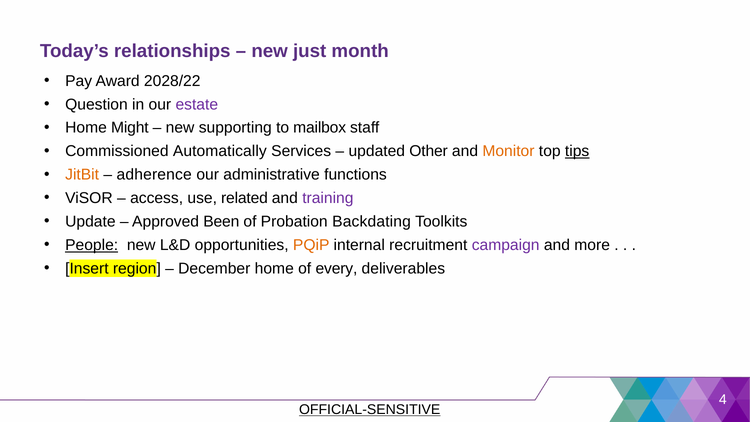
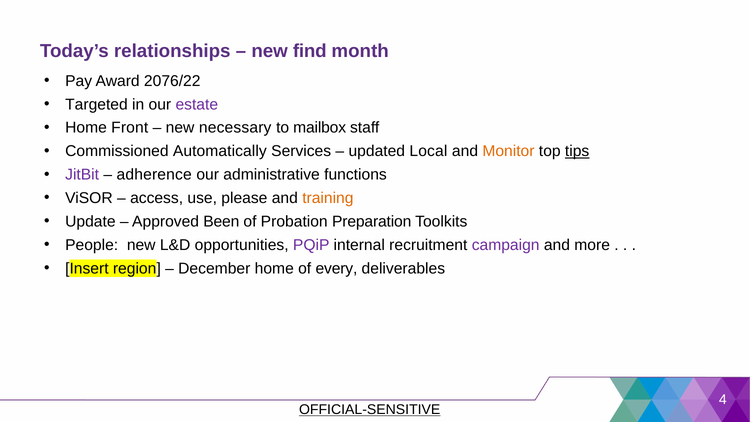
just: just -> find
2028/22: 2028/22 -> 2076/22
Question: Question -> Targeted
Might: Might -> Front
supporting: supporting -> necessary
Other: Other -> Local
JitBit colour: orange -> purple
related: related -> please
training colour: purple -> orange
Backdating: Backdating -> Preparation
People underline: present -> none
PQiP colour: orange -> purple
